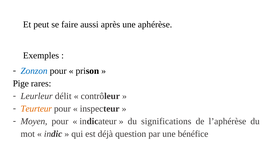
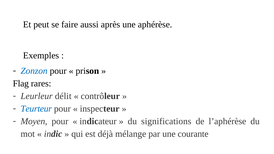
Pige: Pige -> Flag
Teurteur colour: orange -> blue
question: question -> mélange
bénéfice: bénéfice -> courante
